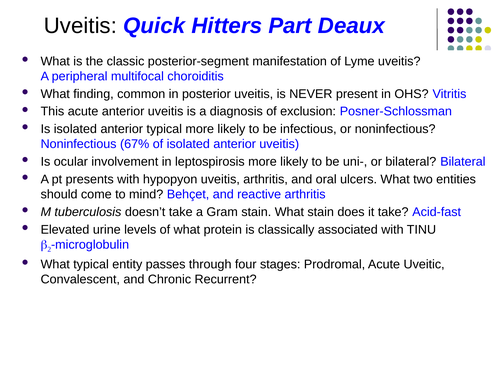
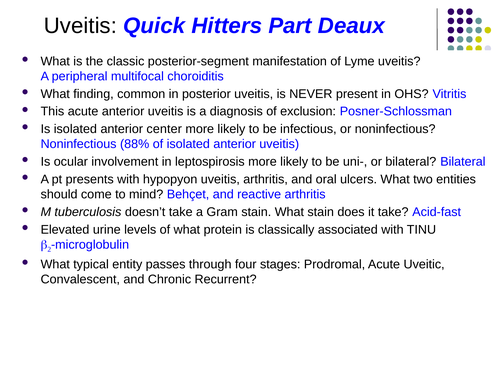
anterior typical: typical -> center
67%: 67% -> 88%
